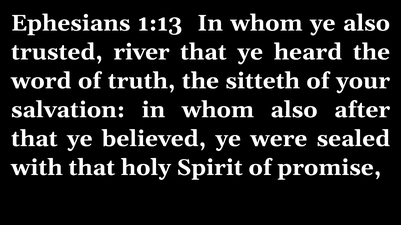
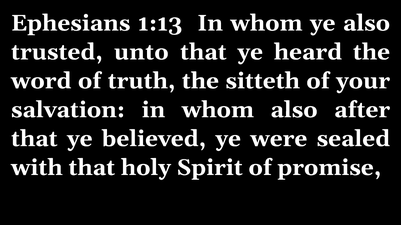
river: river -> unto
